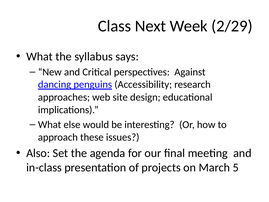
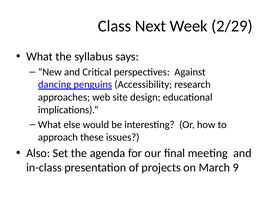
5: 5 -> 9
